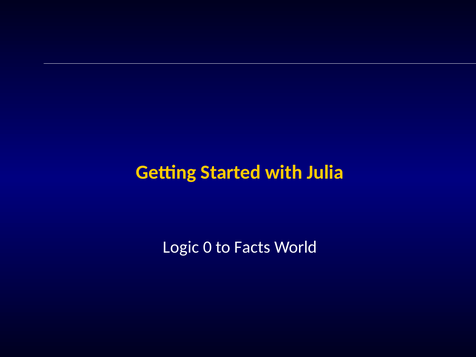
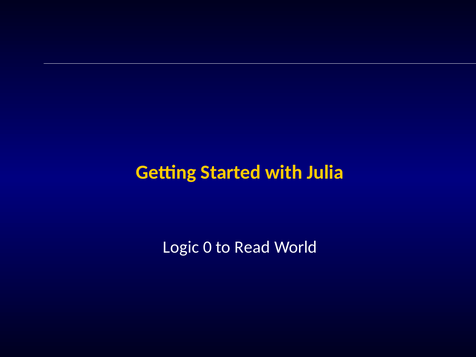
Facts: Facts -> Read
